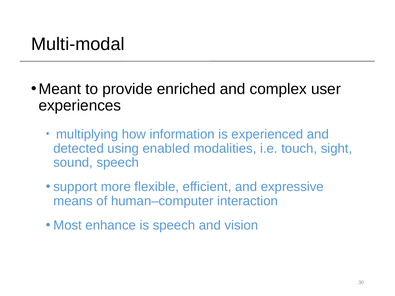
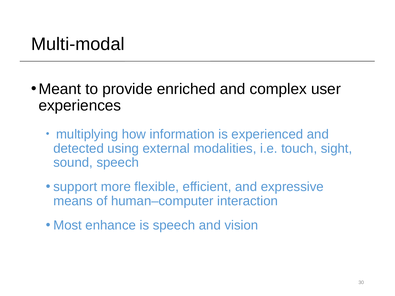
enabled: enabled -> external
